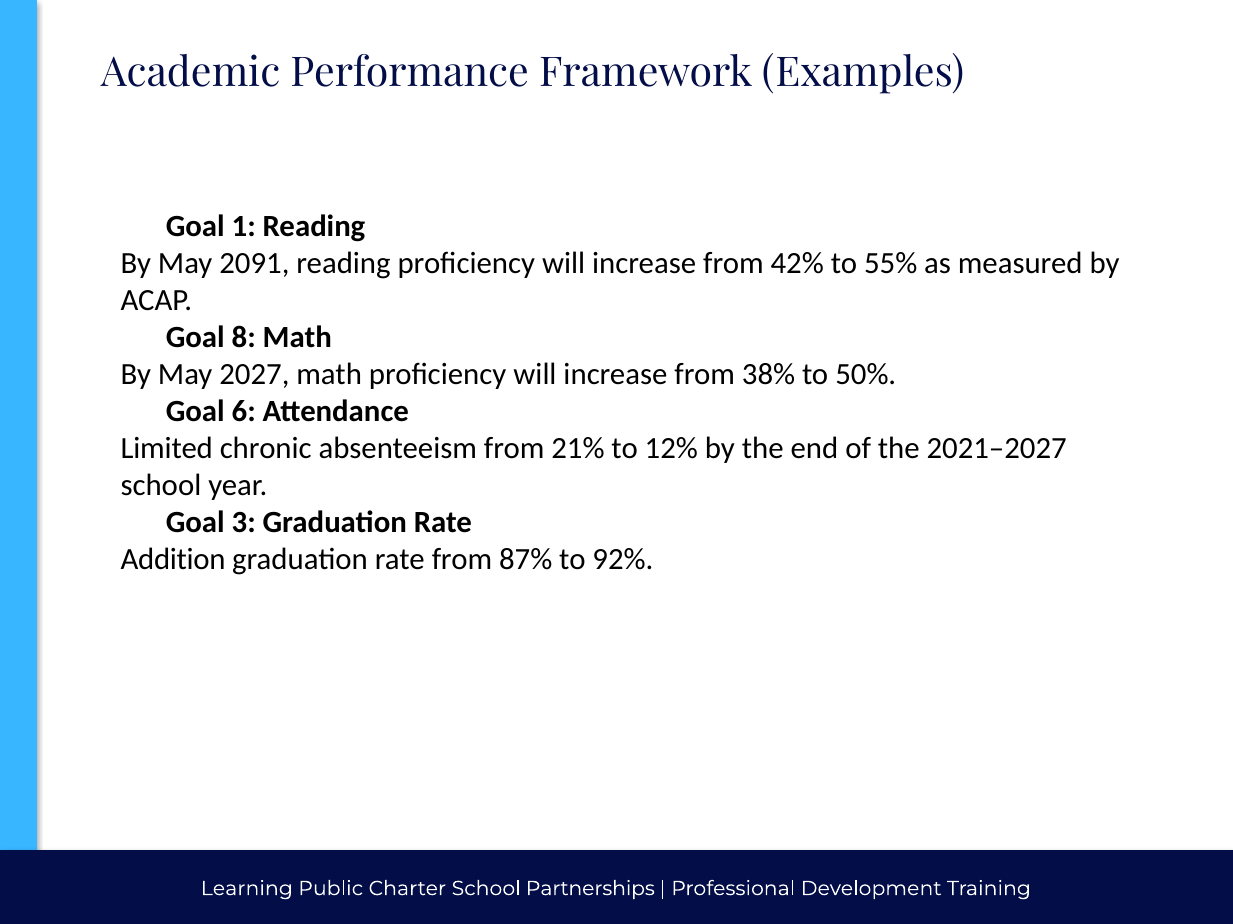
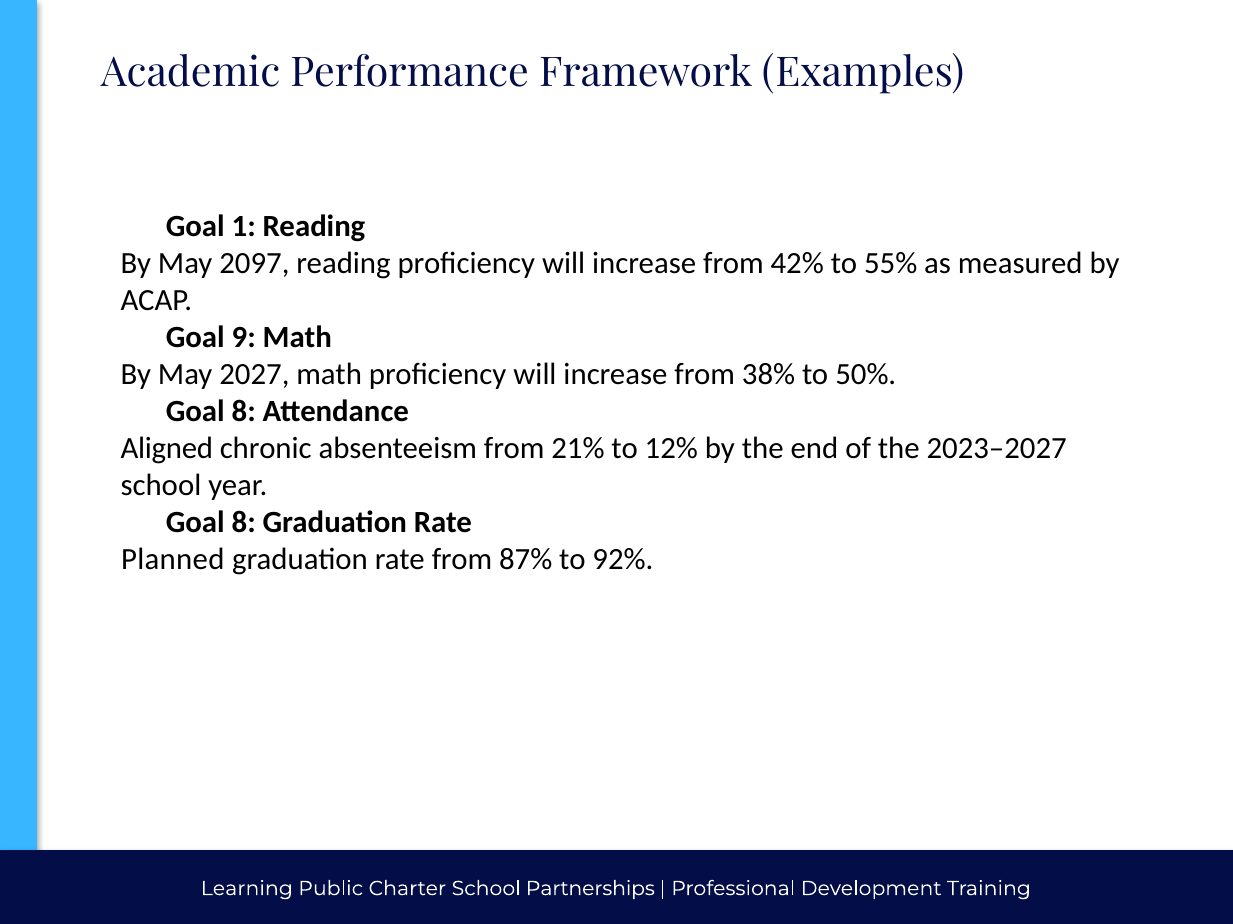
2091: 2091 -> 2097
8: 8 -> 9
6 at (244, 411): 6 -> 8
Limited: Limited -> Aligned
2021–2027: 2021–2027 -> 2023–2027
3 at (244, 522): 3 -> 8
Addition: Addition -> Planned
